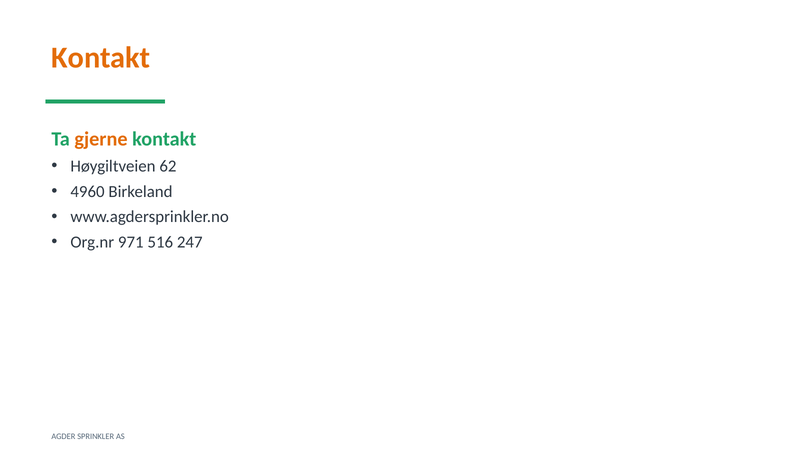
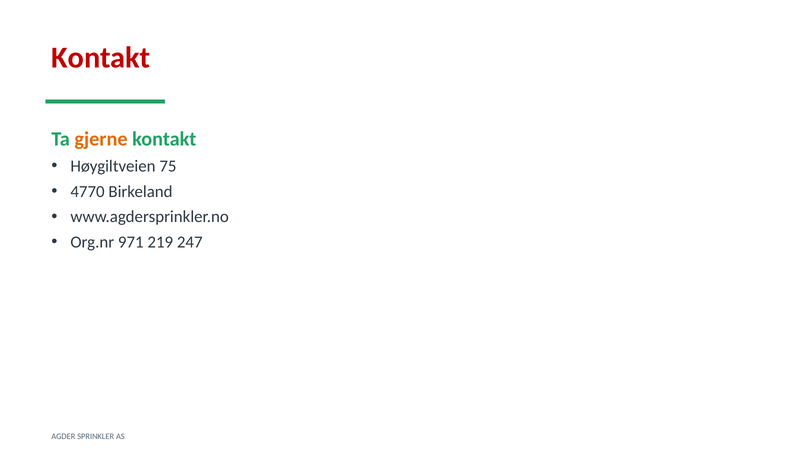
Kontakt at (101, 58) colour: orange -> red
62: 62 -> 75
4960: 4960 -> 4770
516: 516 -> 219
